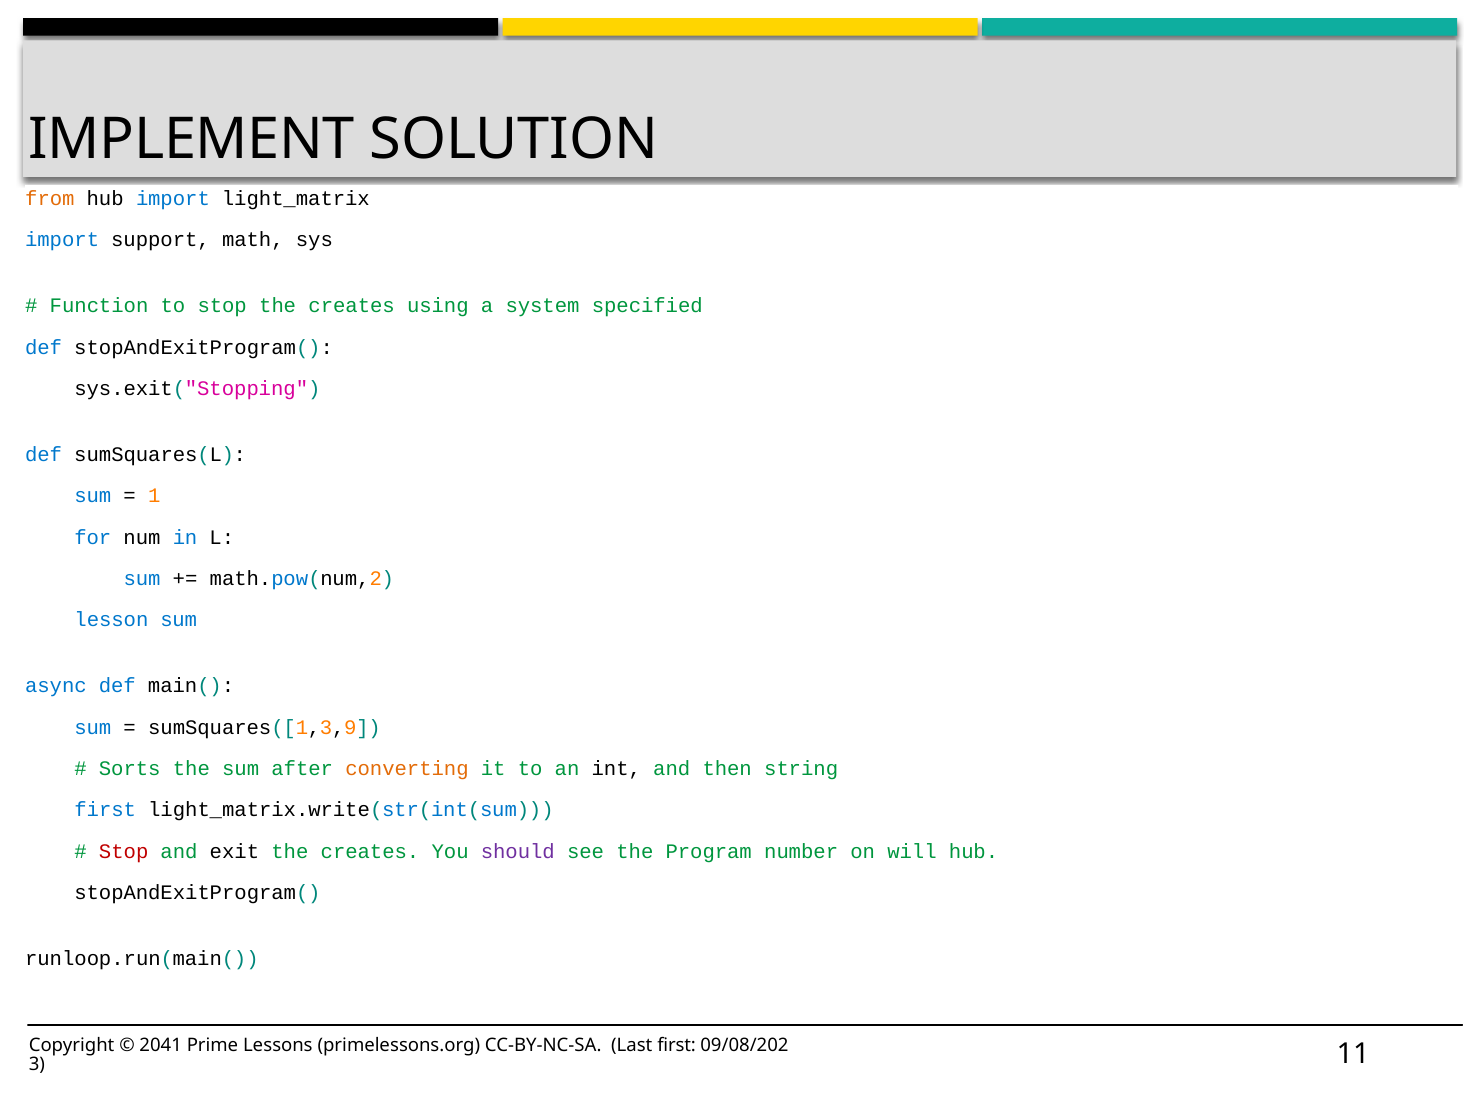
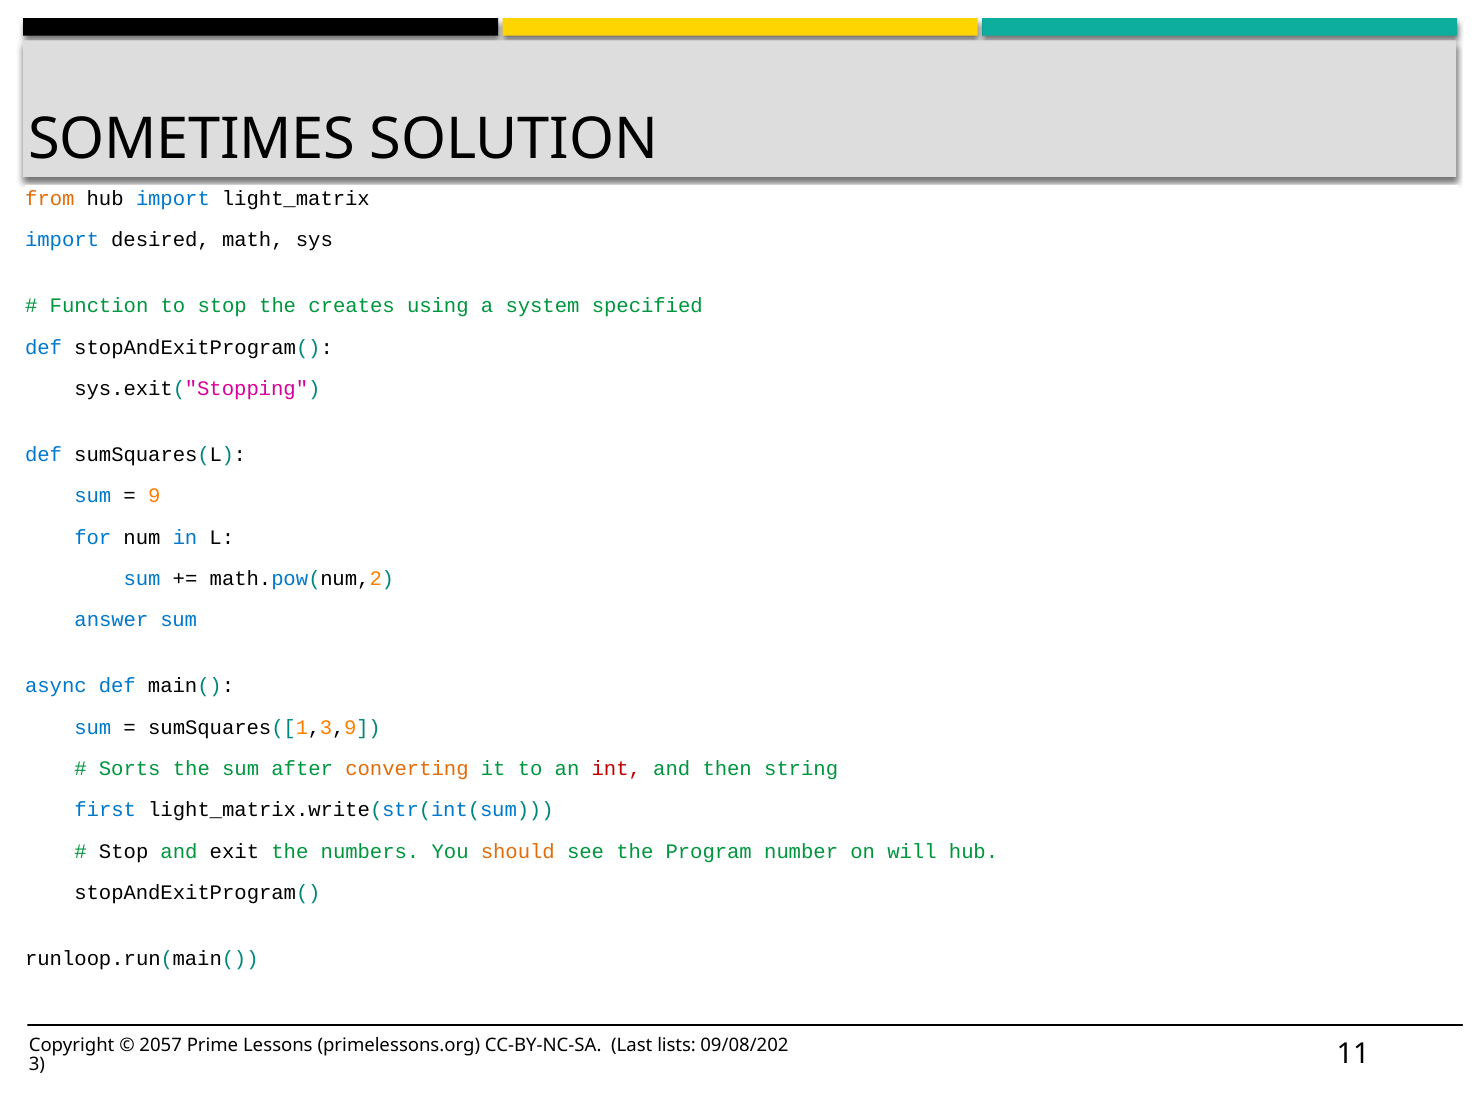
IMPLEMENT: IMPLEMENT -> SOMETIMES
support: support -> desired
1: 1 -> 9
lesson: lesson -> answer
int colour: black -> red
Stop at (124, 851) colour: red -> black
creates at (370, 851): creates -> numbers
should colour: purple -> orange
2041: 2041 -> 2057
Last first: first -> lists
